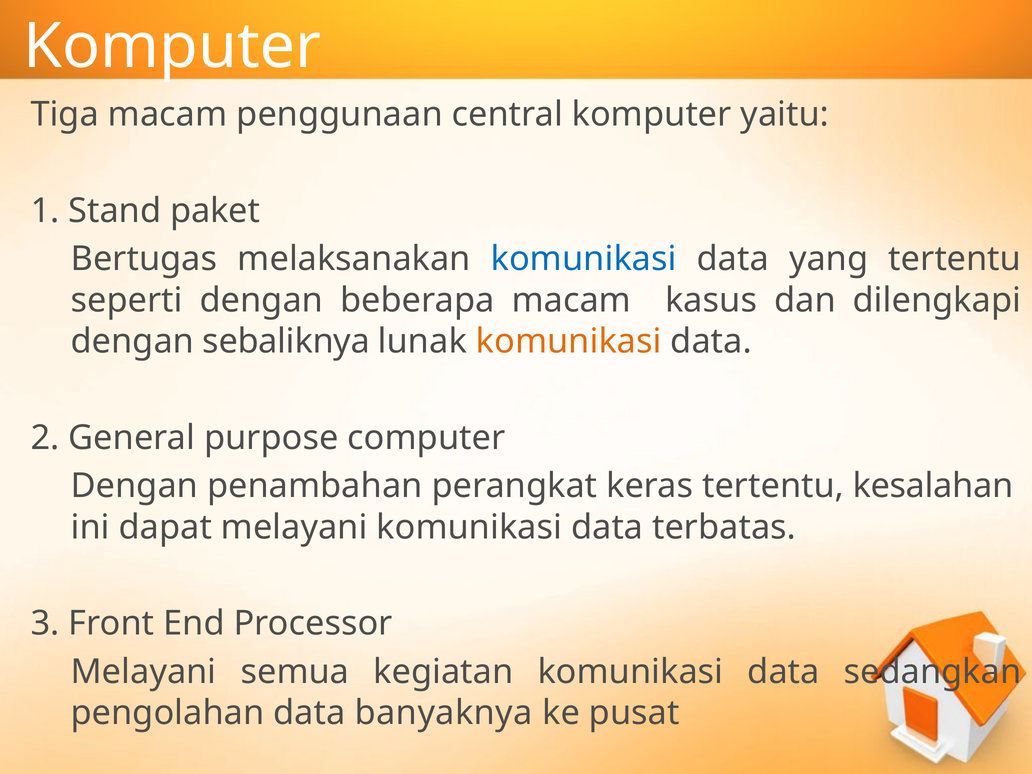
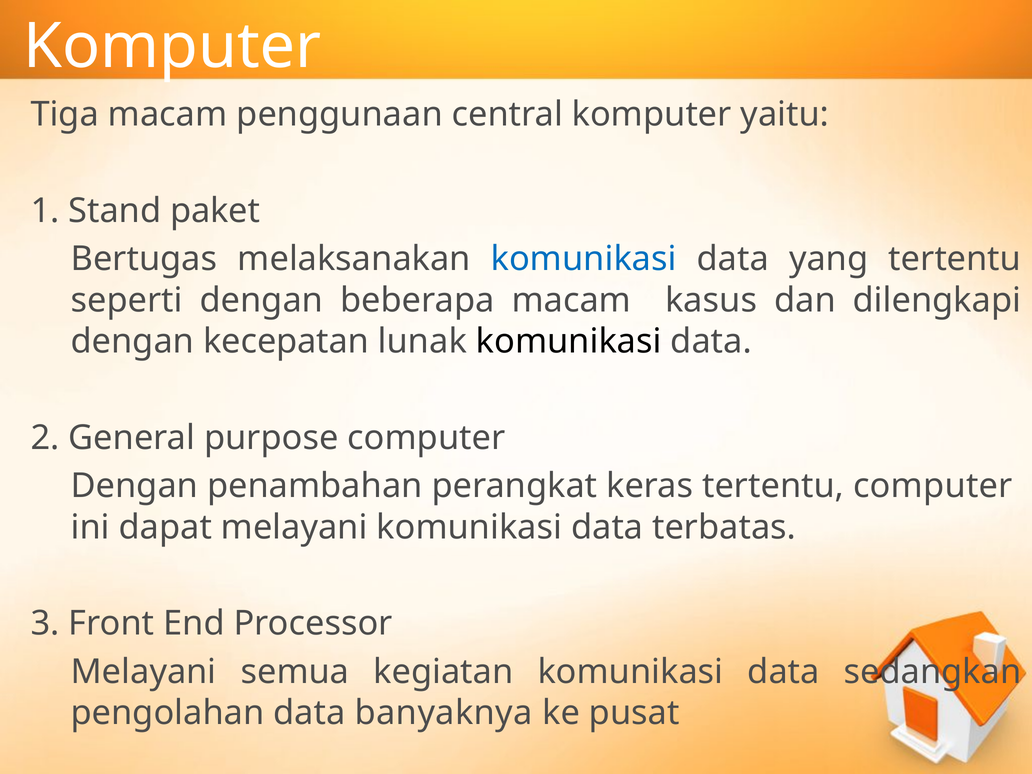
sebaliknya: sebaliknya -> kecepatan
komunikasi at (569, 342) colour: orange -> black
tertentu kesalahan: kesalahan -> computer
